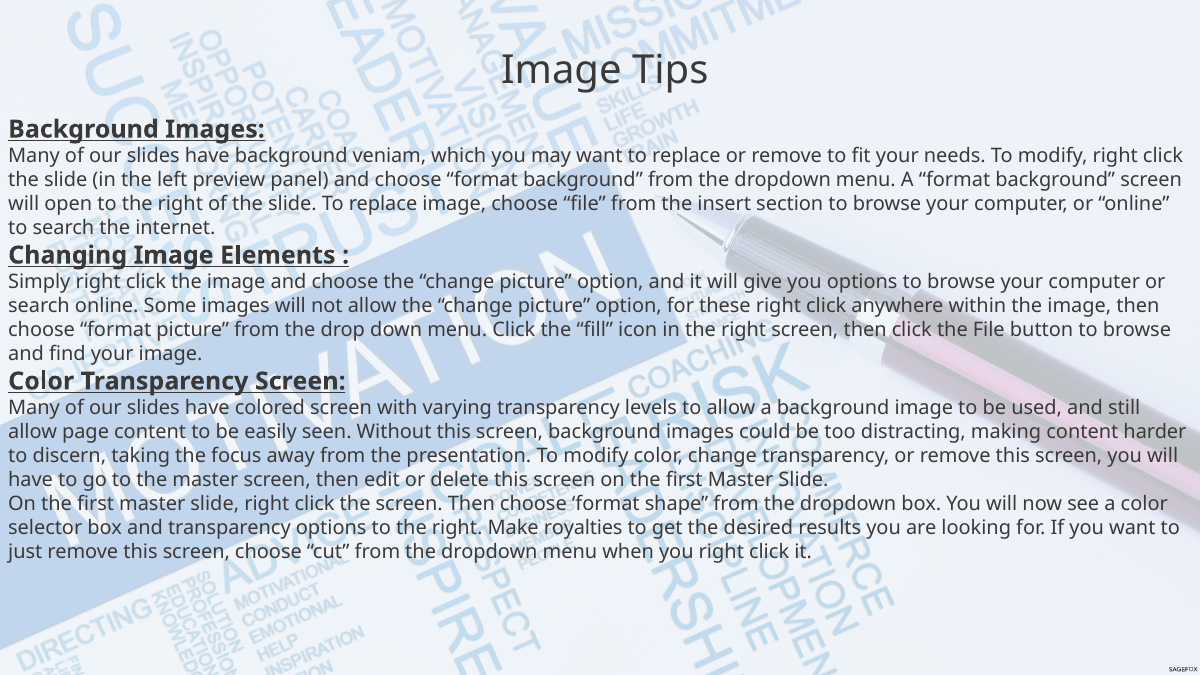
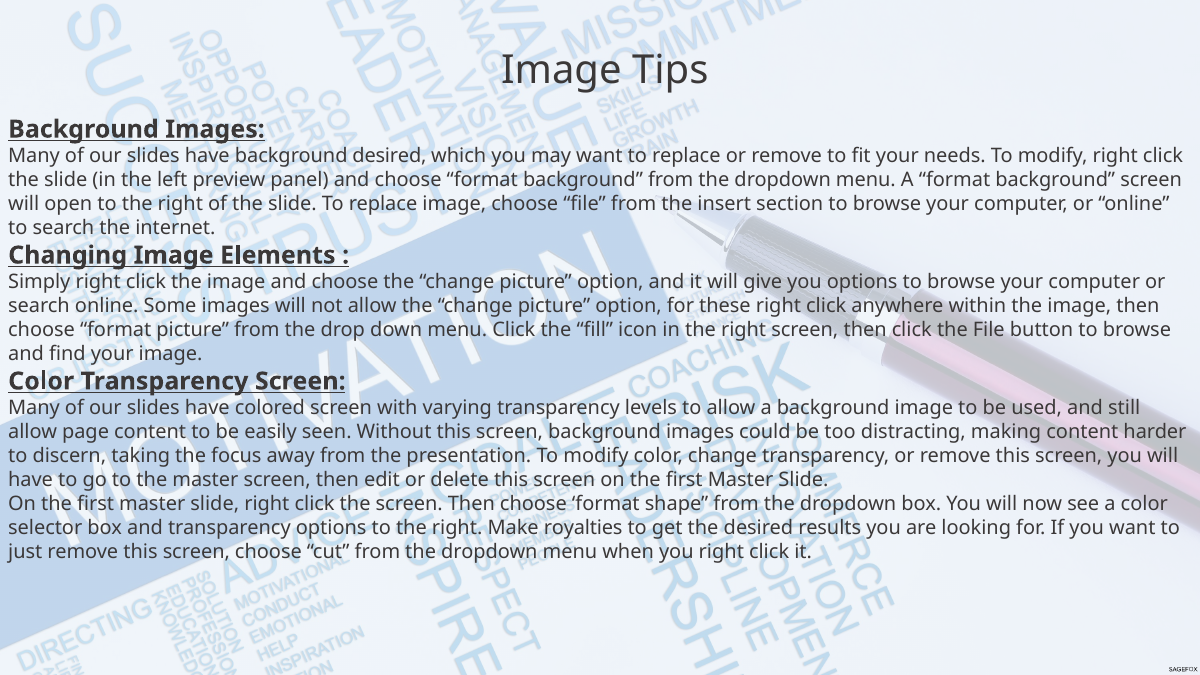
background veniam: veniam -> desired
